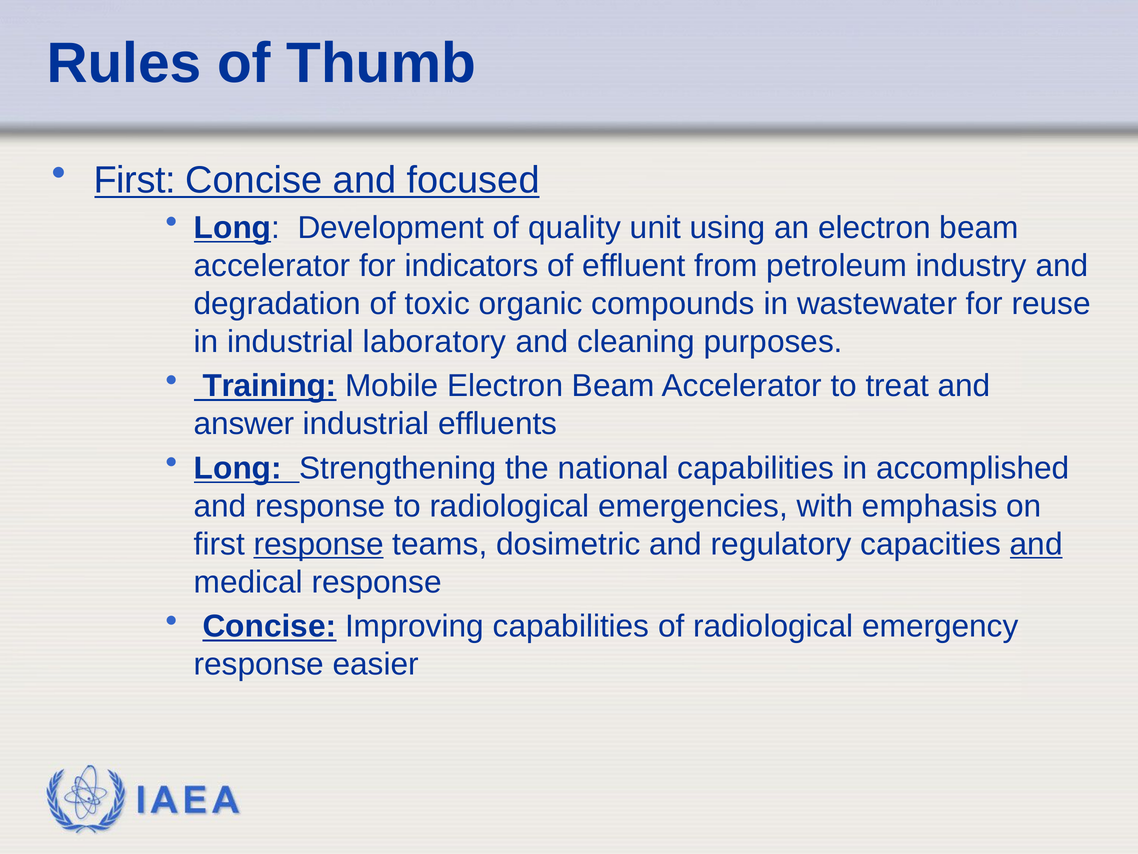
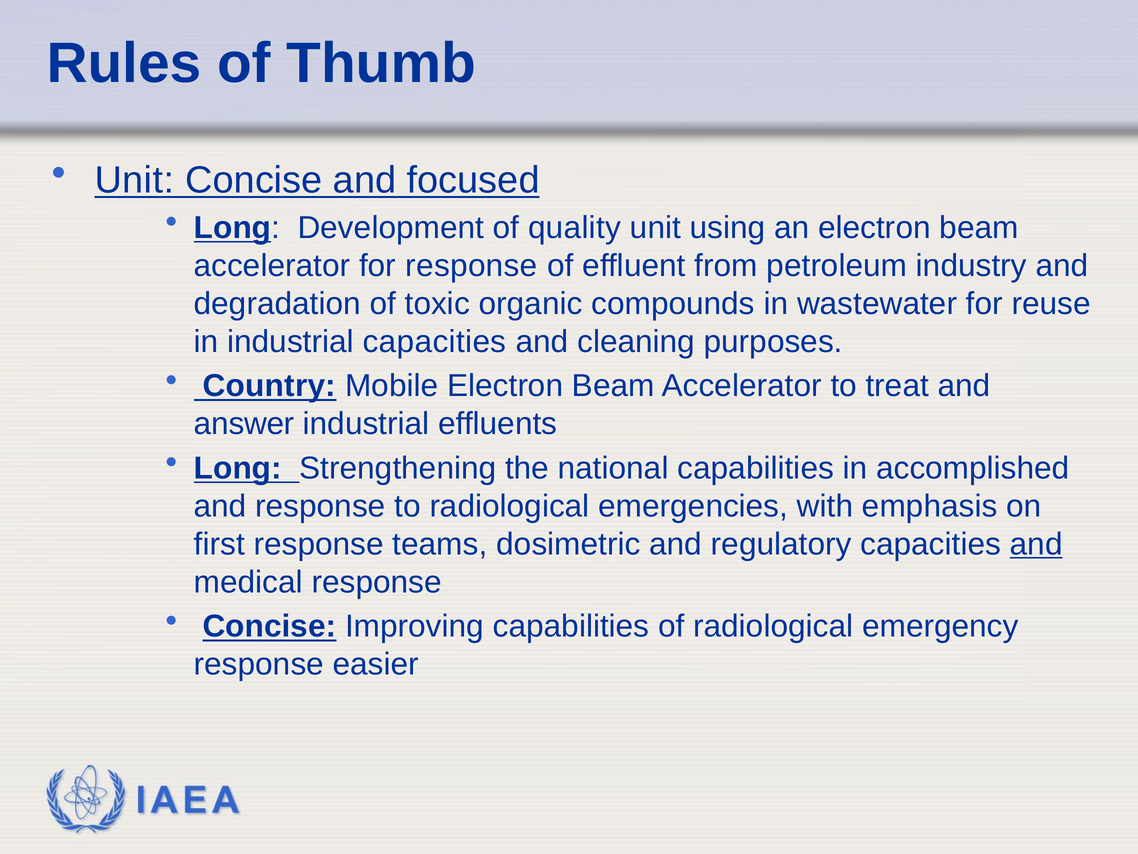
First at (135, 180): First -> Unit
for indicators: indicators -> response
industrial laboratory: laboratory -> capacities
Training: Training -> Country
response at (319, 544) underline: present -> none
